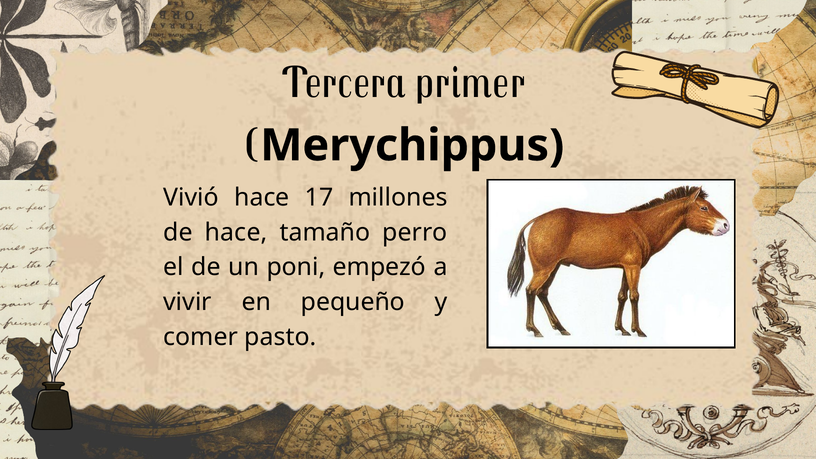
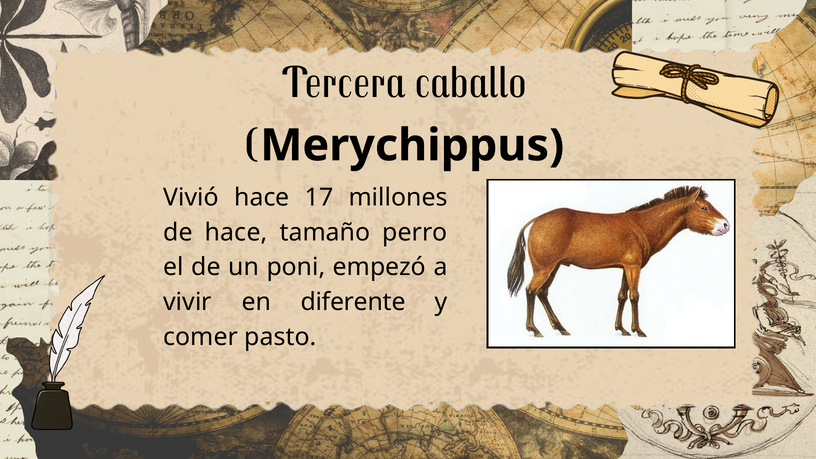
primer: primer -> caballo
pequeño: pequeño -> diferente
